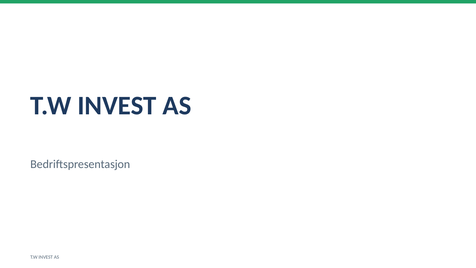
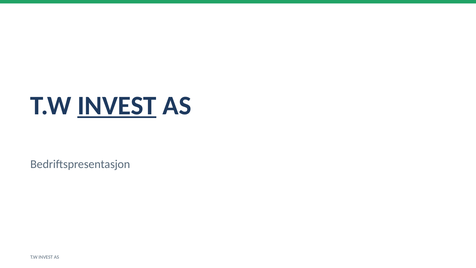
INVEST at (117, 106) underline: none -> present
